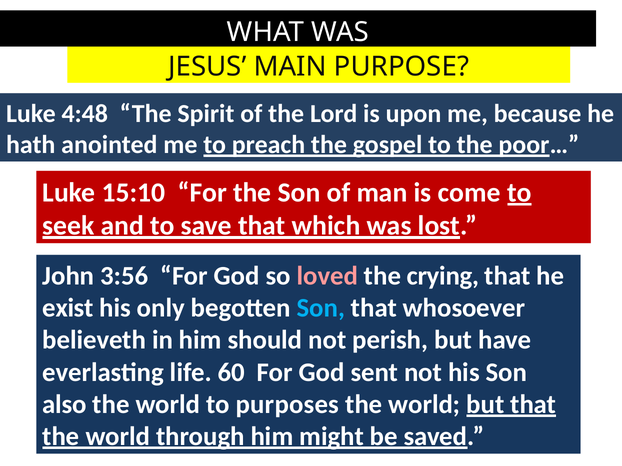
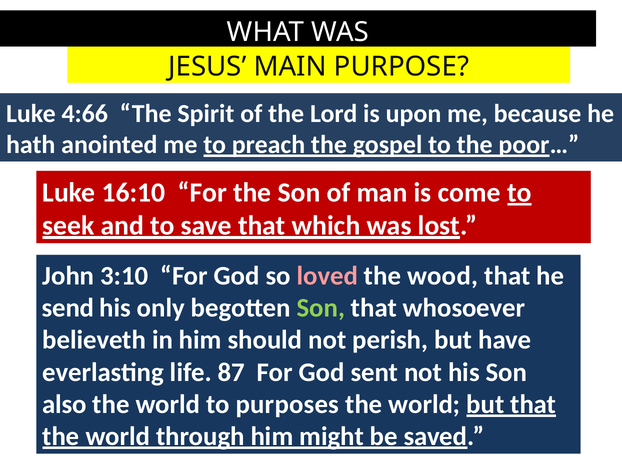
4:48: 4:48 -> 4:66
15:10: 15:10 -> 16:10
3:56: 3:56 -> 3:10
crying: crying -> wood
exist: exist -> send
Son at (321, 308) colour: light blue -> light green
60: 60 -> 87
